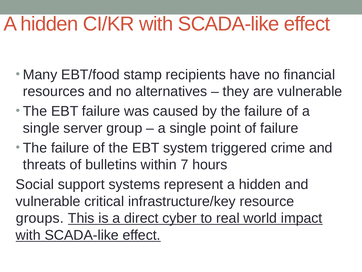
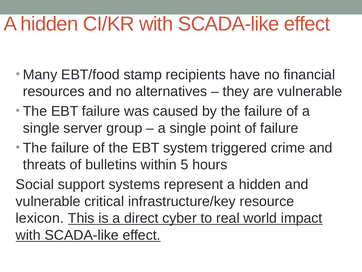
7: 7 -> 5
groups: groups -> lexicon
